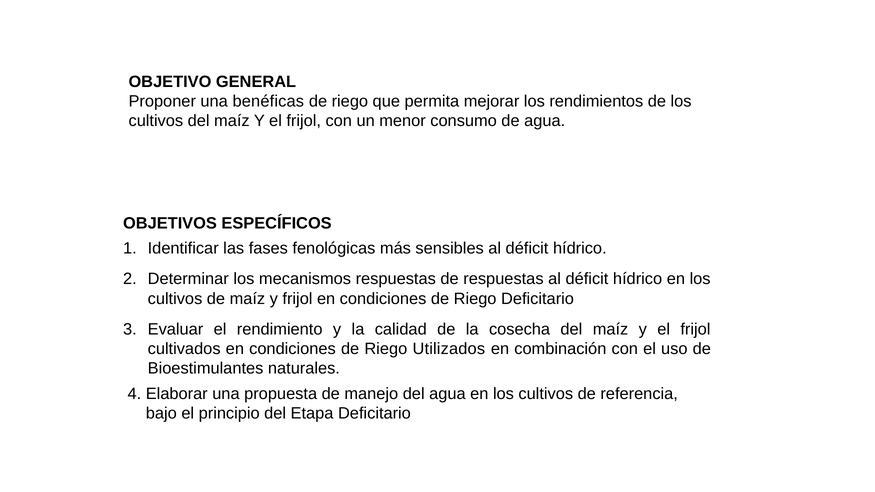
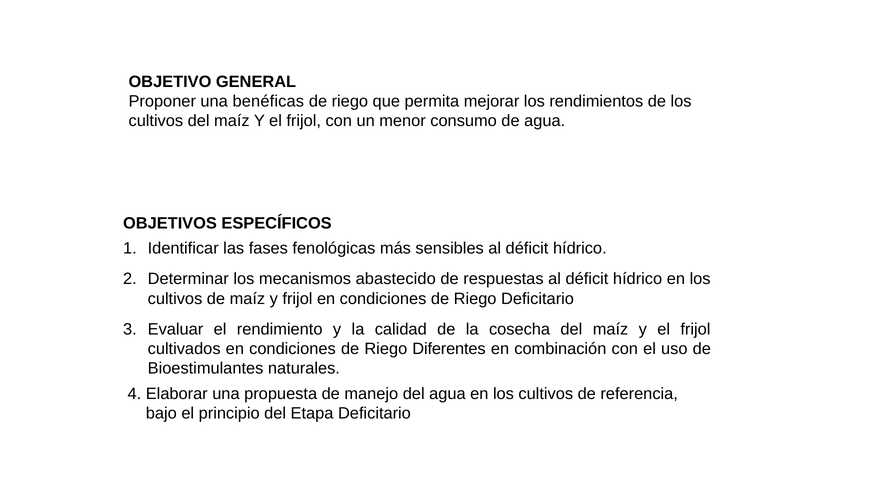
mecanismos respuestas: respuestas -> abastecido
Utilizados: Utilizados -> Diferentes
